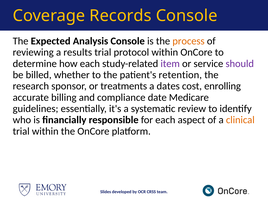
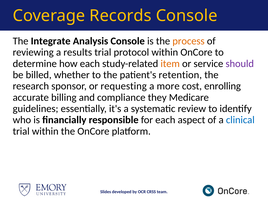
Expected: Expected -> Integrate
item colour: purple -> orange
treatments: treatments -> requesting
dates: dates -> more
date: date -> they
clinical colour: orange -> blue
